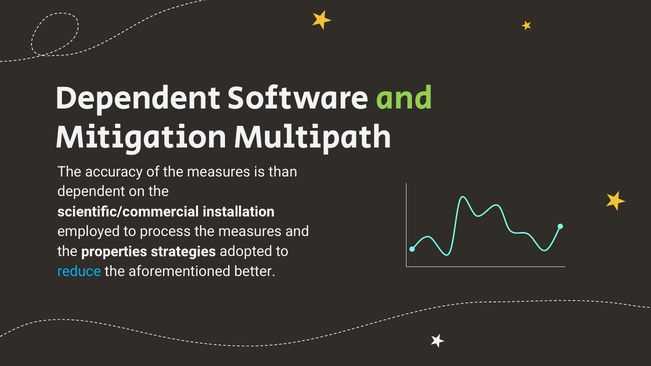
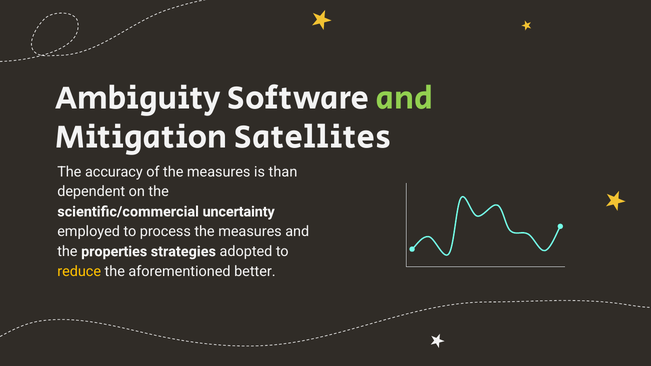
Dependent at (138, 98): Dependent -> Ambiguity
Multipath: Multipath -> Satellites
installation: installation -> uncertainty
reduce colour: light blue -> yellow
